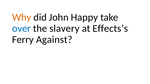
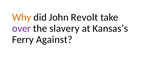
Happy: Happy -> Revolt
over colour: blue -> purple
Effects’s: Effects’s -> Kansas’s
